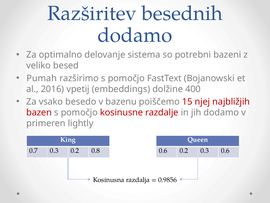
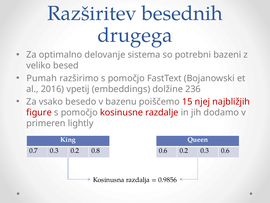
dodamo at (135, 35): dodamo -> drugega
400: 400 -> 236
bazen: bazen -> figure
